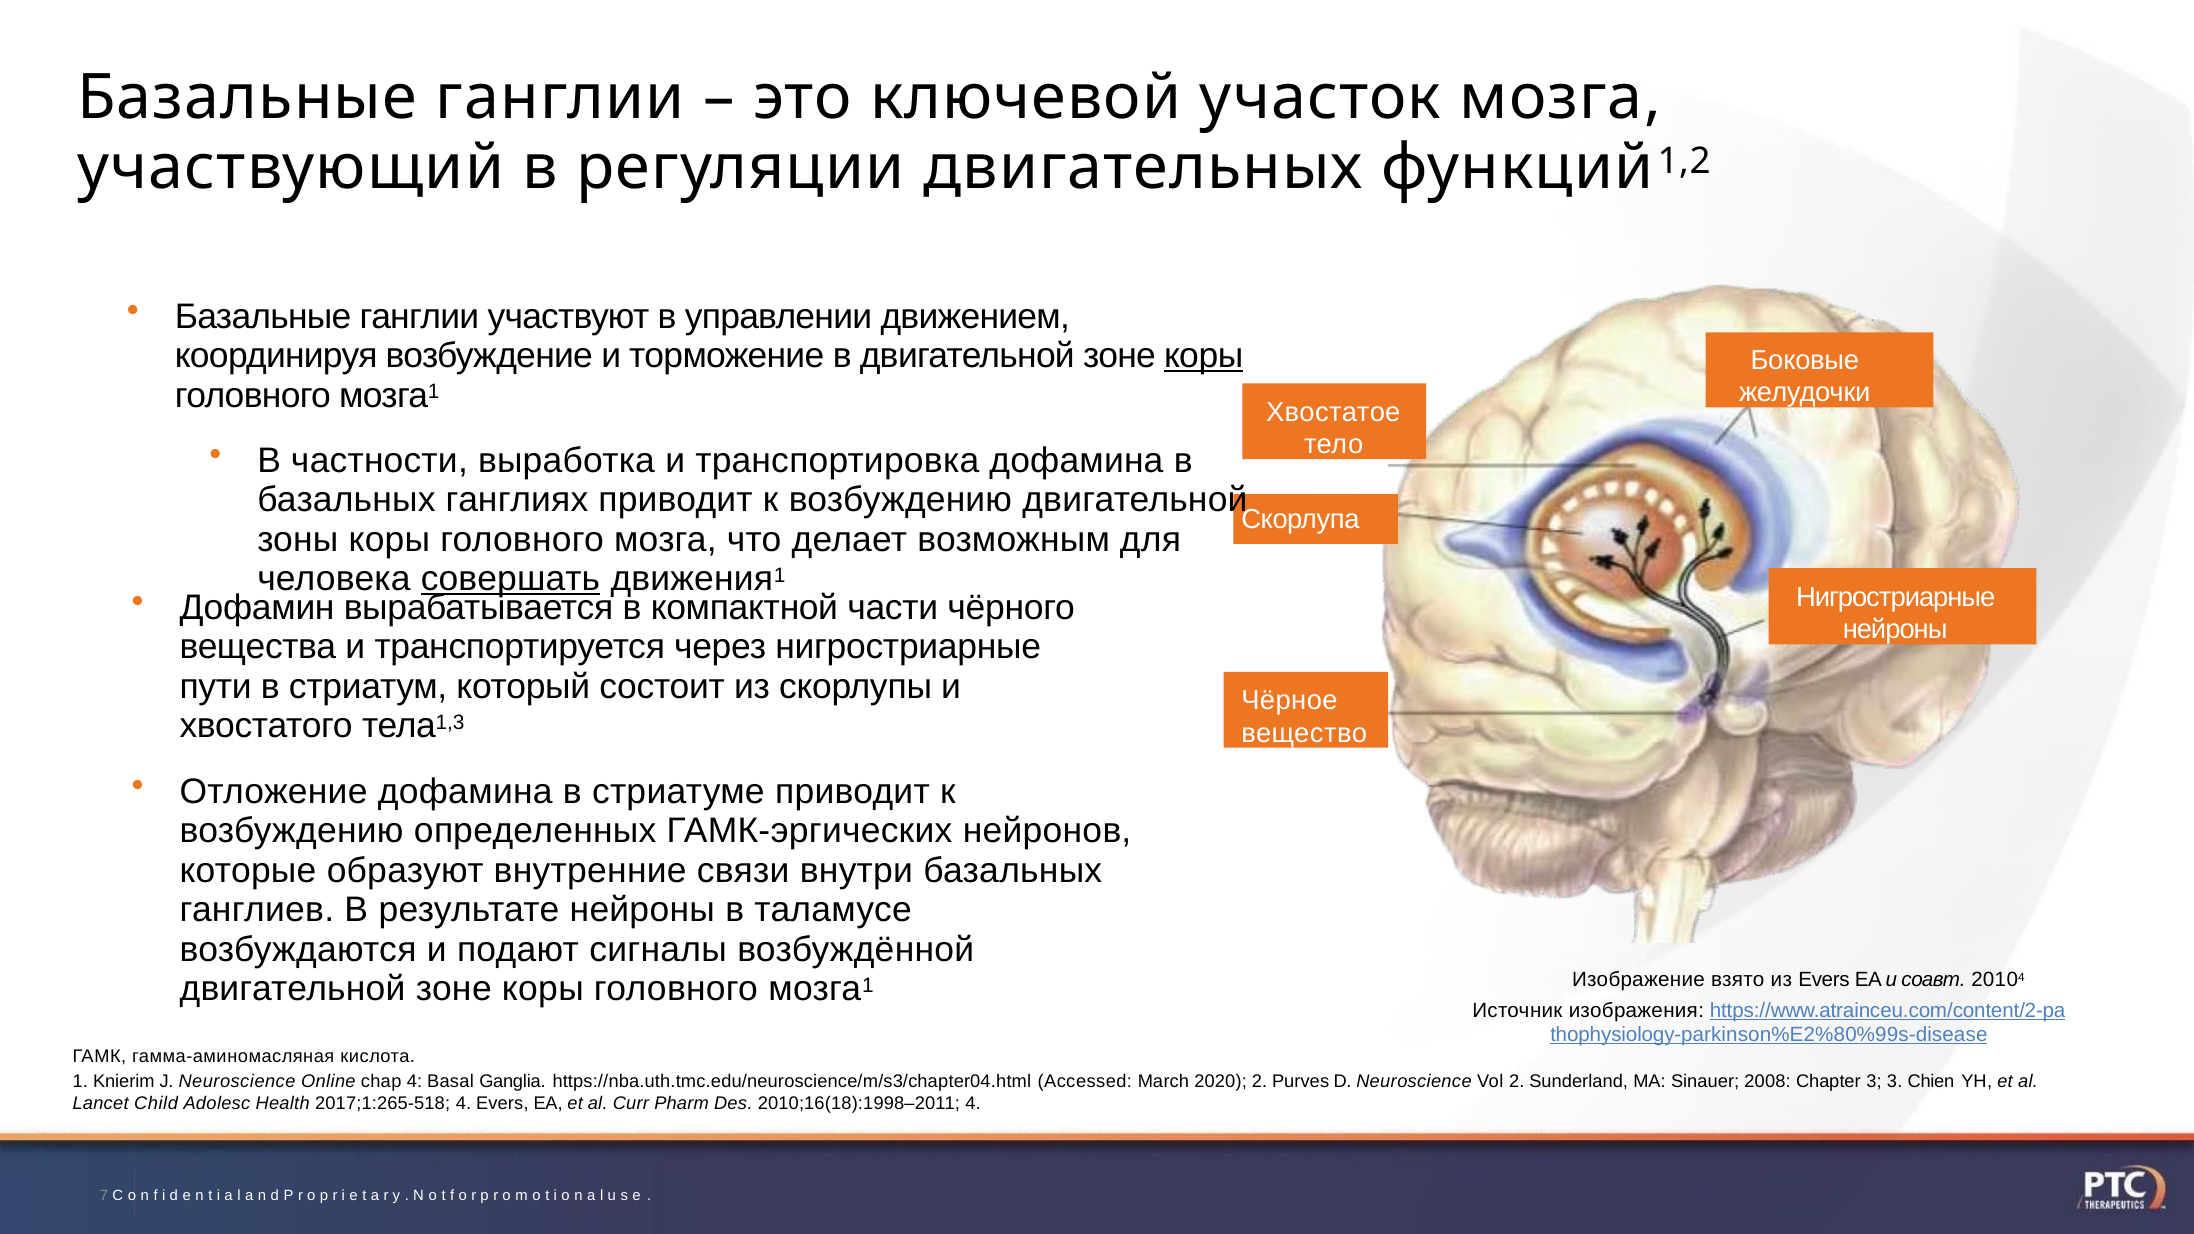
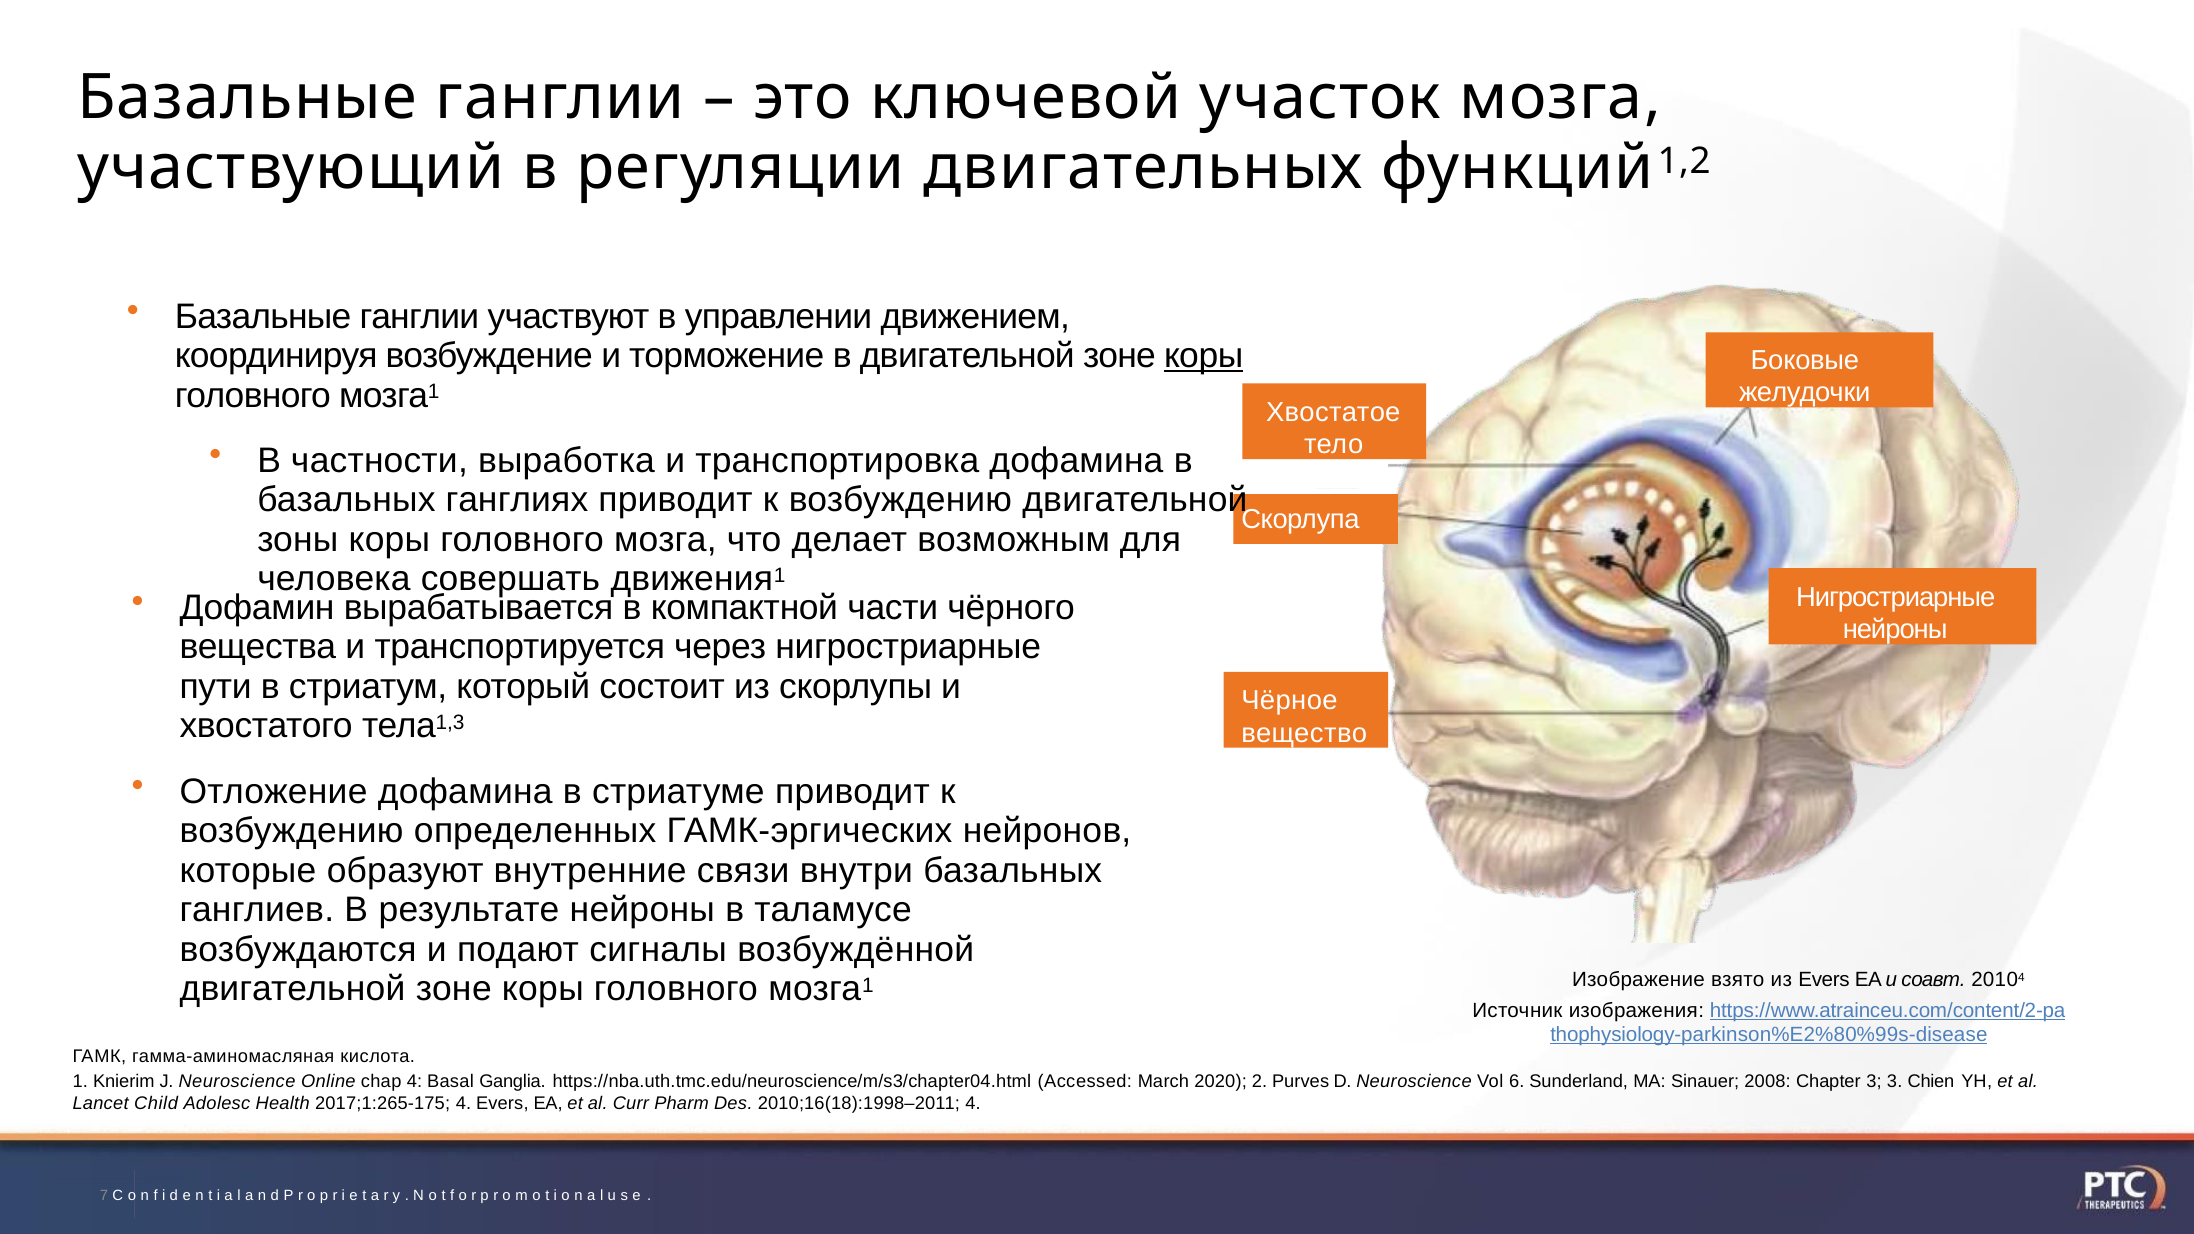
совершать underline: present -> none
Vol 2: 2 -> 6
2017;1:265-518: 2017;1:265-518 -> 2017;1:265-175
